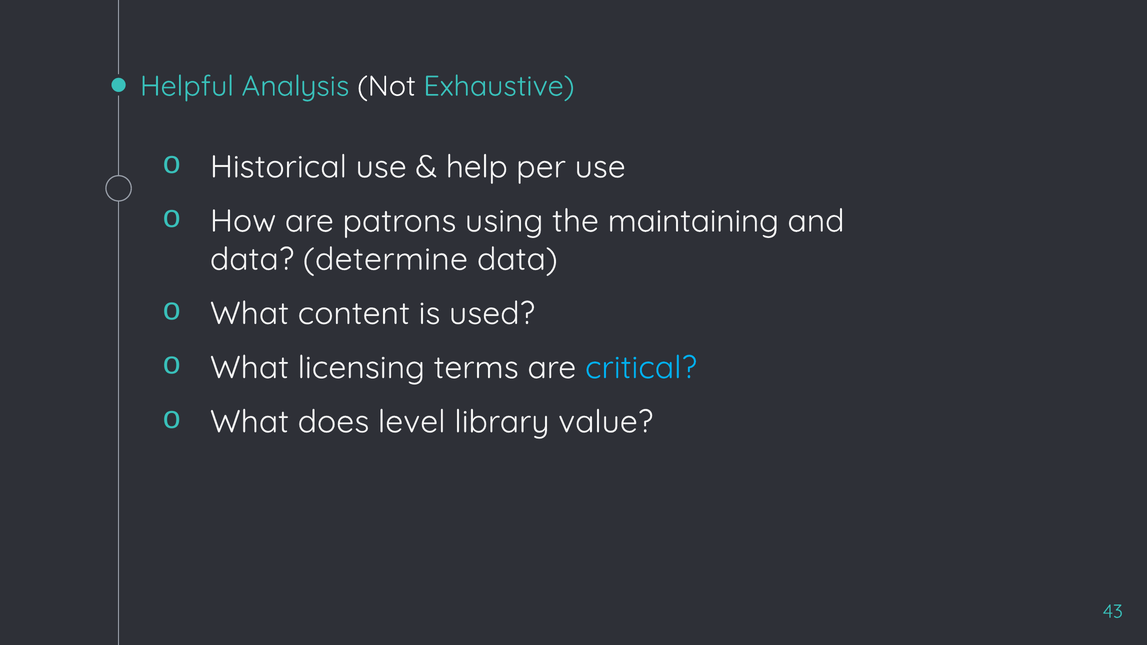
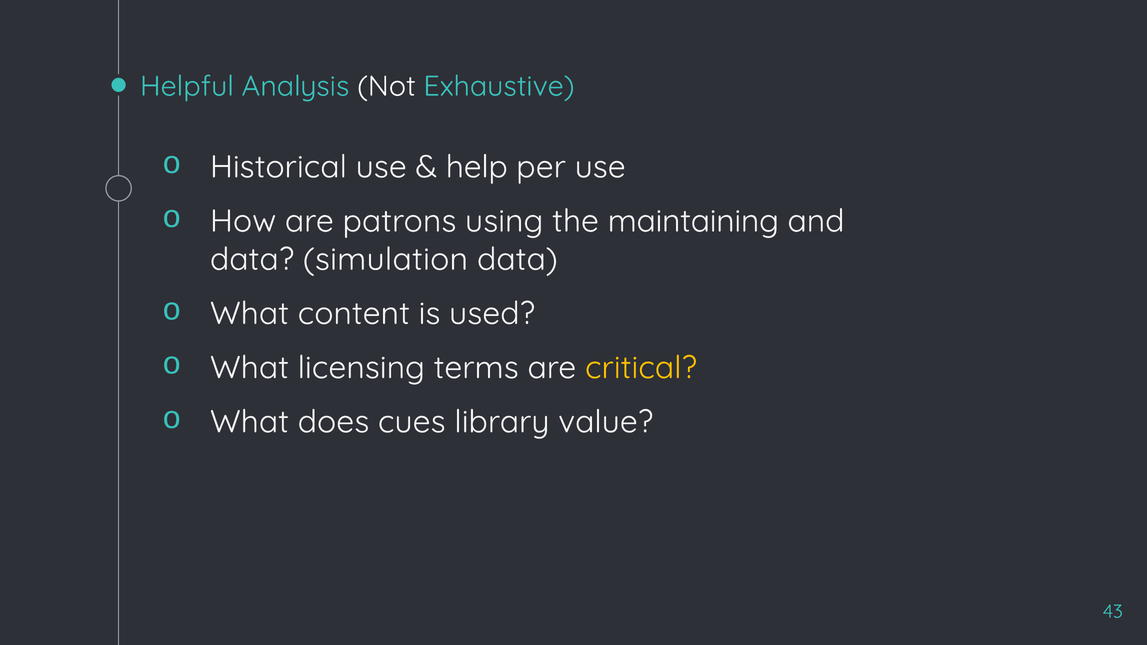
determine: determine -> simulation
critical colour: light blue -> yellow
level: level -> cues
